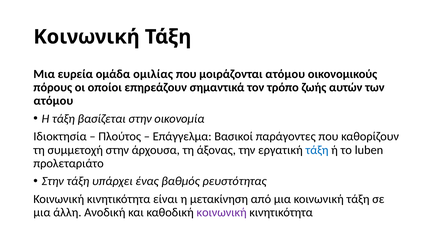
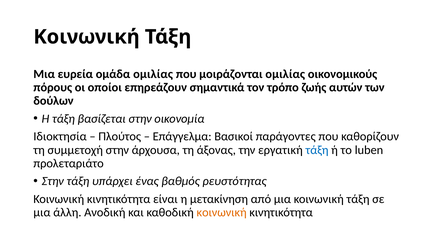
μοιράζονται ατόμου: ατόμου -> ομιλίας
ατόμου at (53, 100): ατόμου -> δούλων
κοινωνική at (222, 212) colour: purple -> orange
